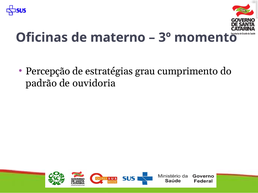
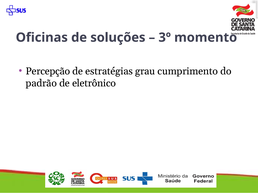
materno: materno -> soluções
ouvidoria: ouvidoria -> eletrônico
